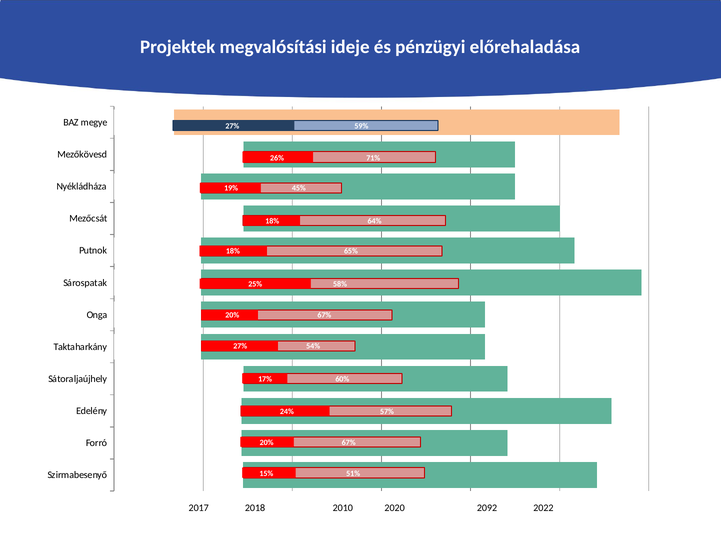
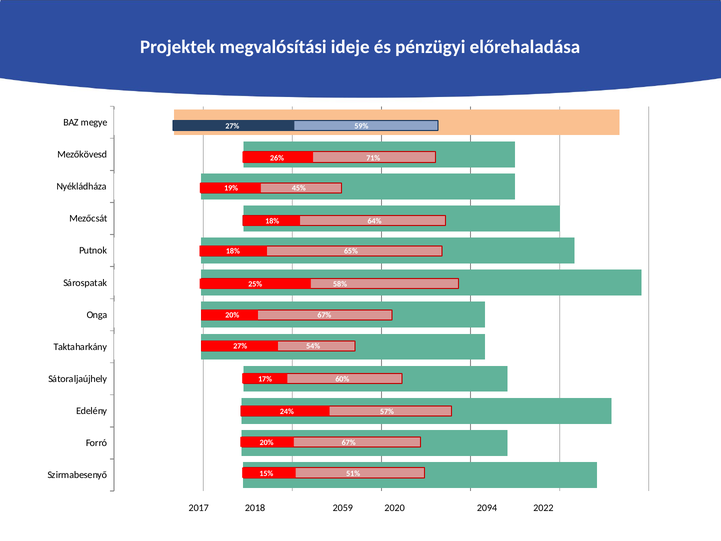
2010: 2010 -> 2059
2092: 2092 -> 2094
